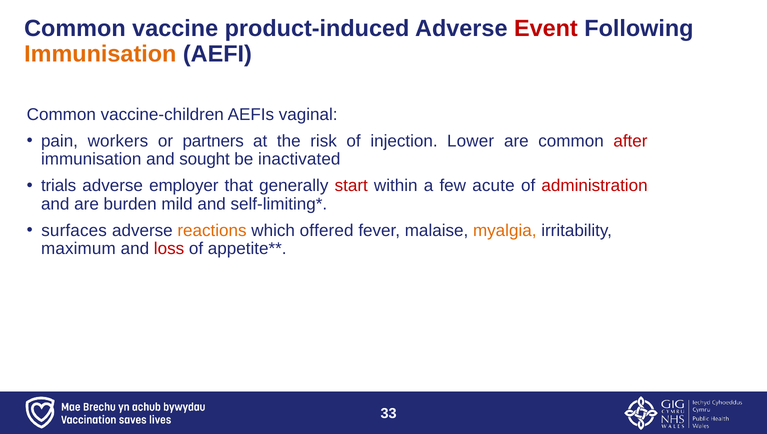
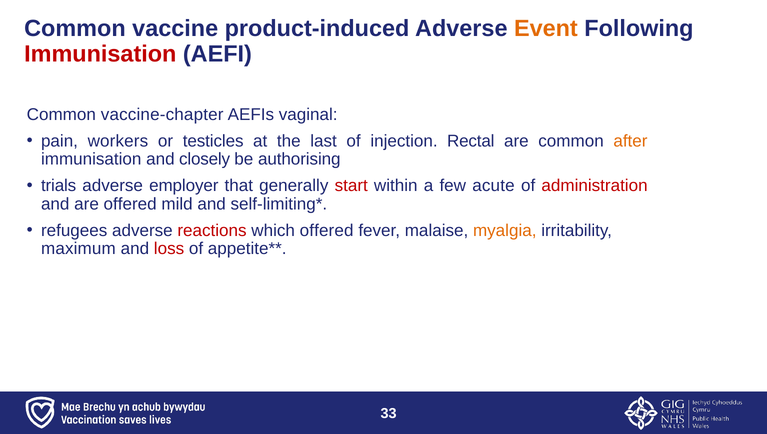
Event colour: red -> orange
Immunisation at (100, 54) colour: orange -> red
vaccine-children: vaccine-children -> vaccine-chapter
partners: partners -> testicles
risk: risk -> last
Lower: Lower -> Rectal
after colour: red -> orange
sought: sought -> closely
inactivated: inactivated -> authorising
are burden: burden -> offered
surfaces: surfaces -> refugees
reactions colour: orange -> red
